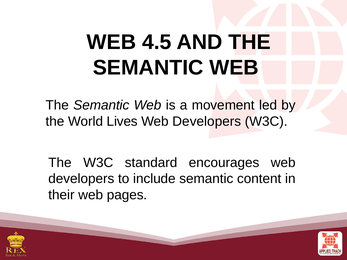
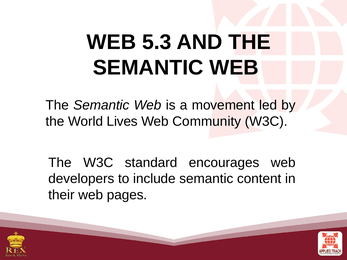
4.5: 4.5 -> 5.3
Developers at (207, 122): Developers -> Community
